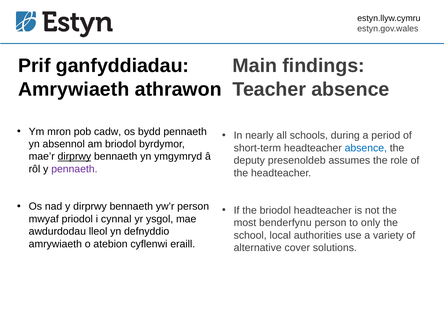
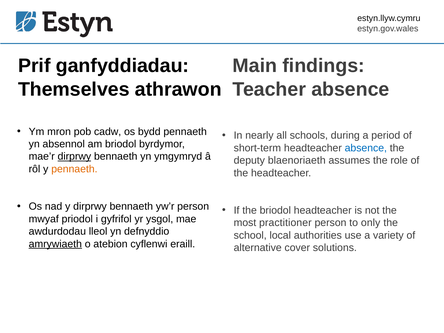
Amrywiaeth at (74, 89): Amrywiaeth -> Themselves
presenoldeb: presenoldeb -> blaenoriaeth
pennaeth at (74, 169) colour: purple -> orange
cynnal: cynnal -> gyfrifol
benderfynu: benderfynu -> practitioner
amrywiaeth at (55, 244) underline: none -> present
